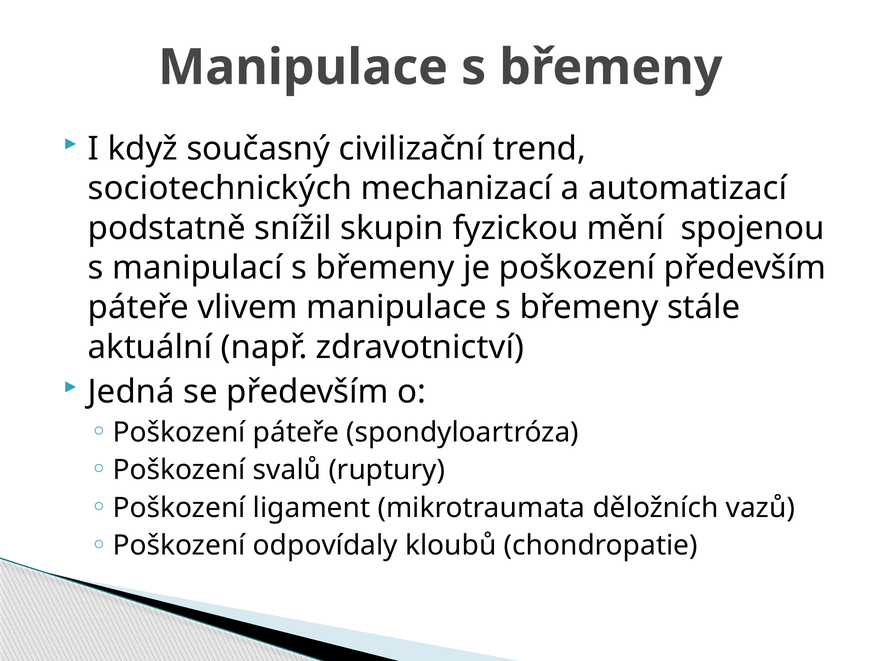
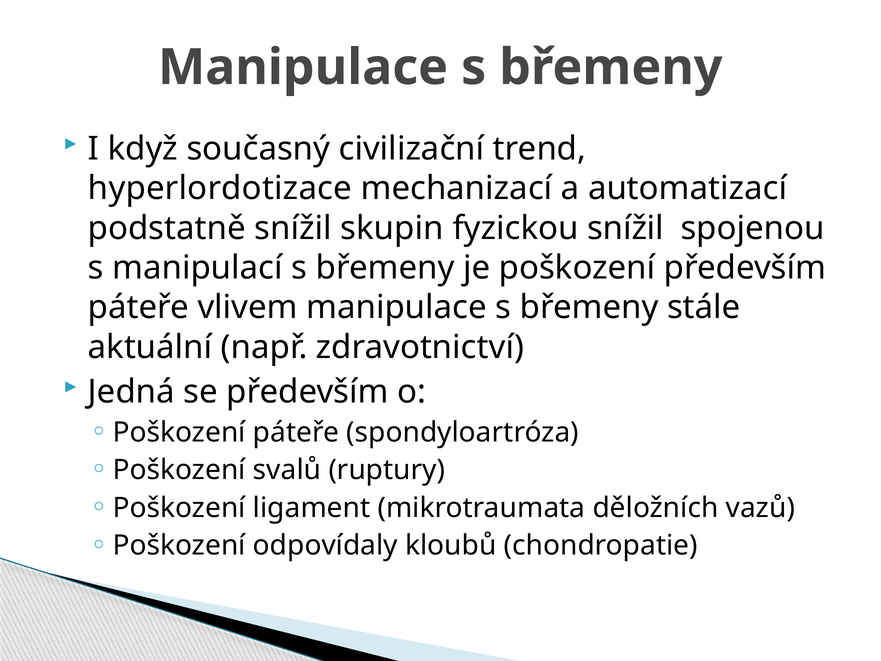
sociotechnických: sociotechnických -> hyperlordotizace
fyzickou mění: mění -> snížil
